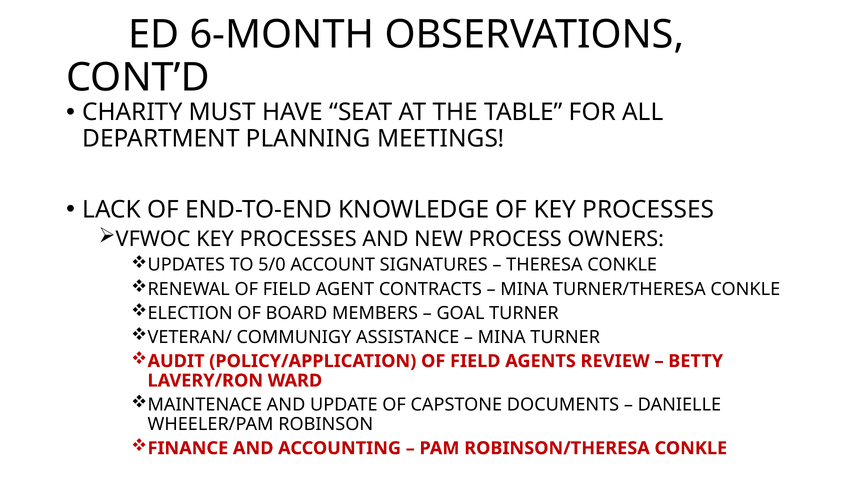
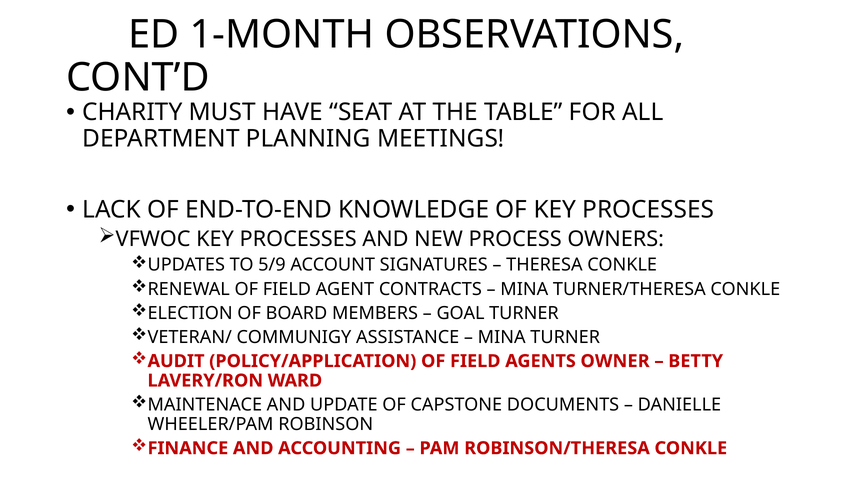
6-MONTH: 6-MONTH -> 1-MONTH
5/0: 5/0 -> 5/9
REVIEW: REVIEW -> OWNER
